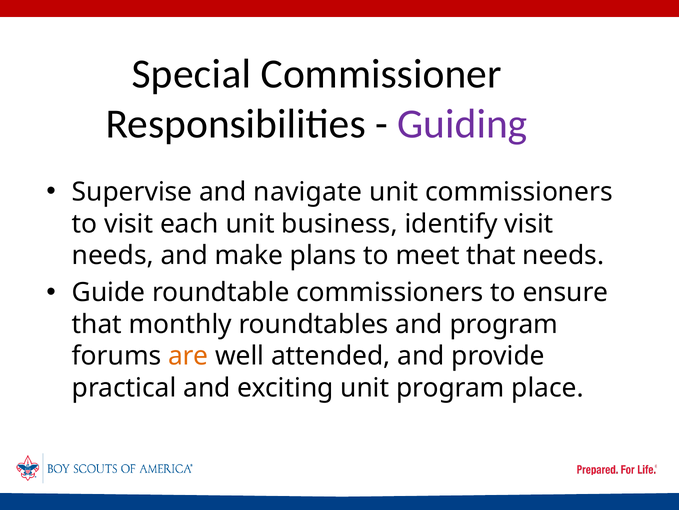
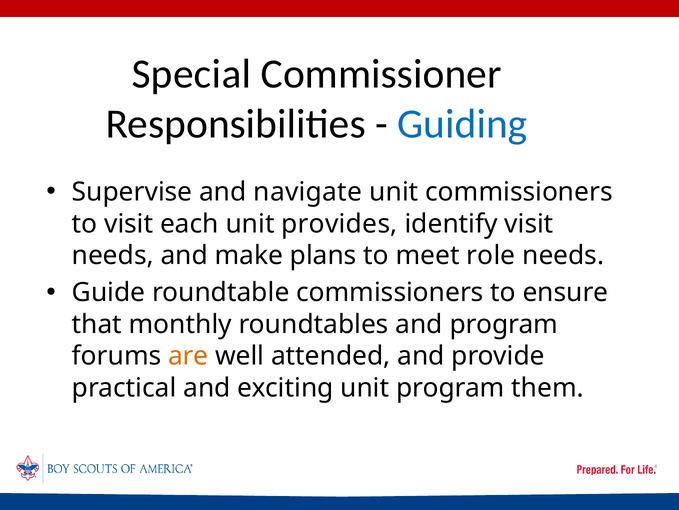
Guiding colour: purple -> blue
business: business -> provides
meet that: that -> role
place: place -> them
